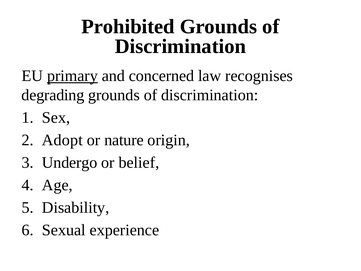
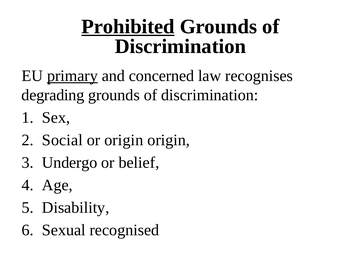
Prohibited underline: none -> present
Adopt: Adopt -> Social
or nature: nature -> origin
experience: experience -> recognised
